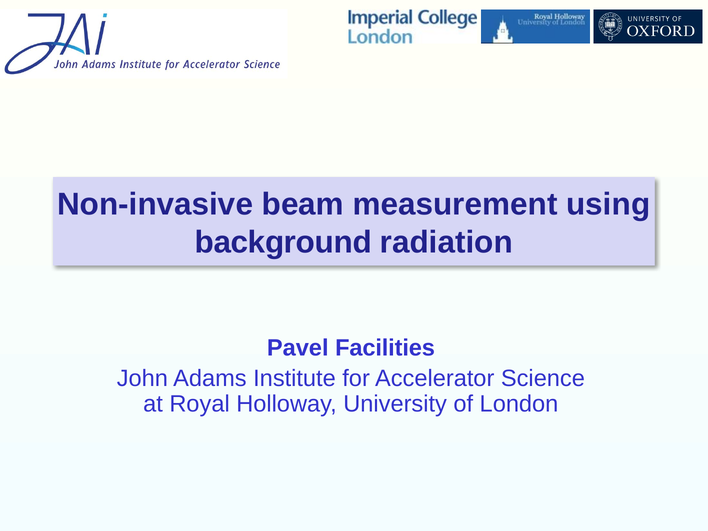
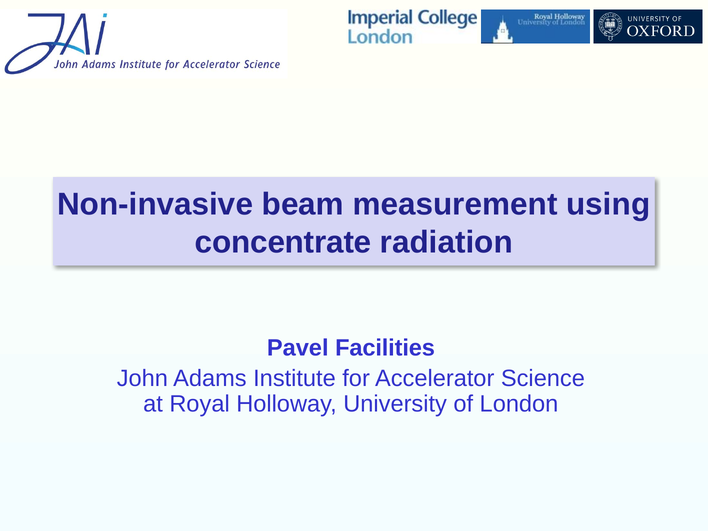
background: background -> concentrate
